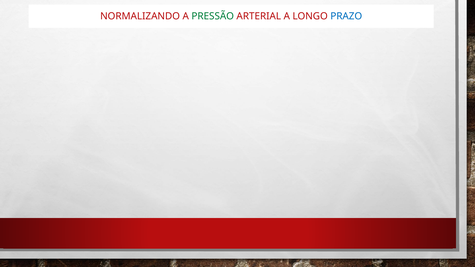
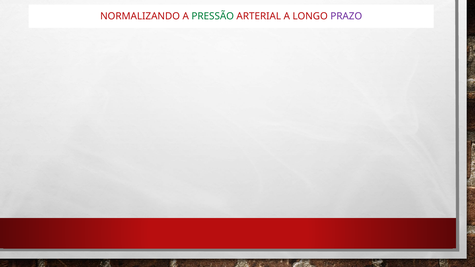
PRAZO colour: blue -> purple
